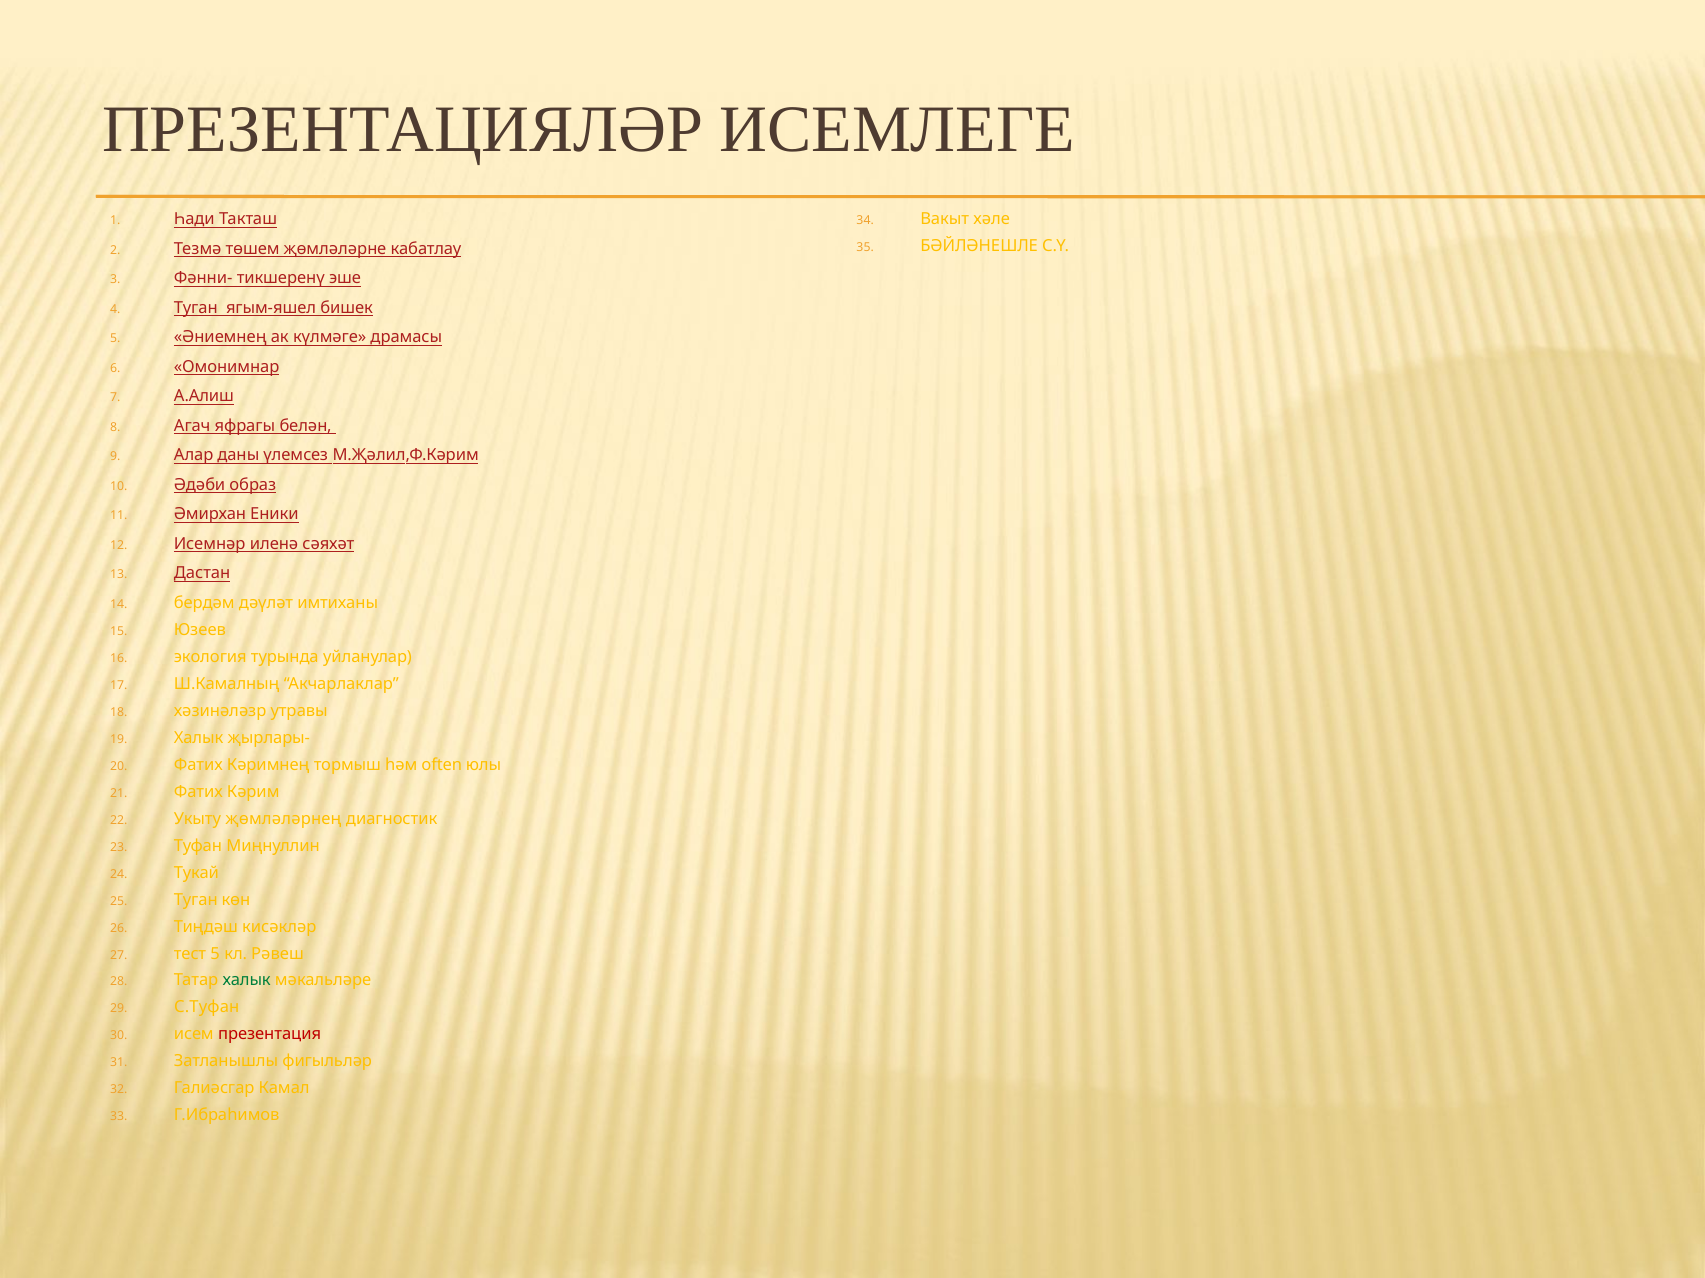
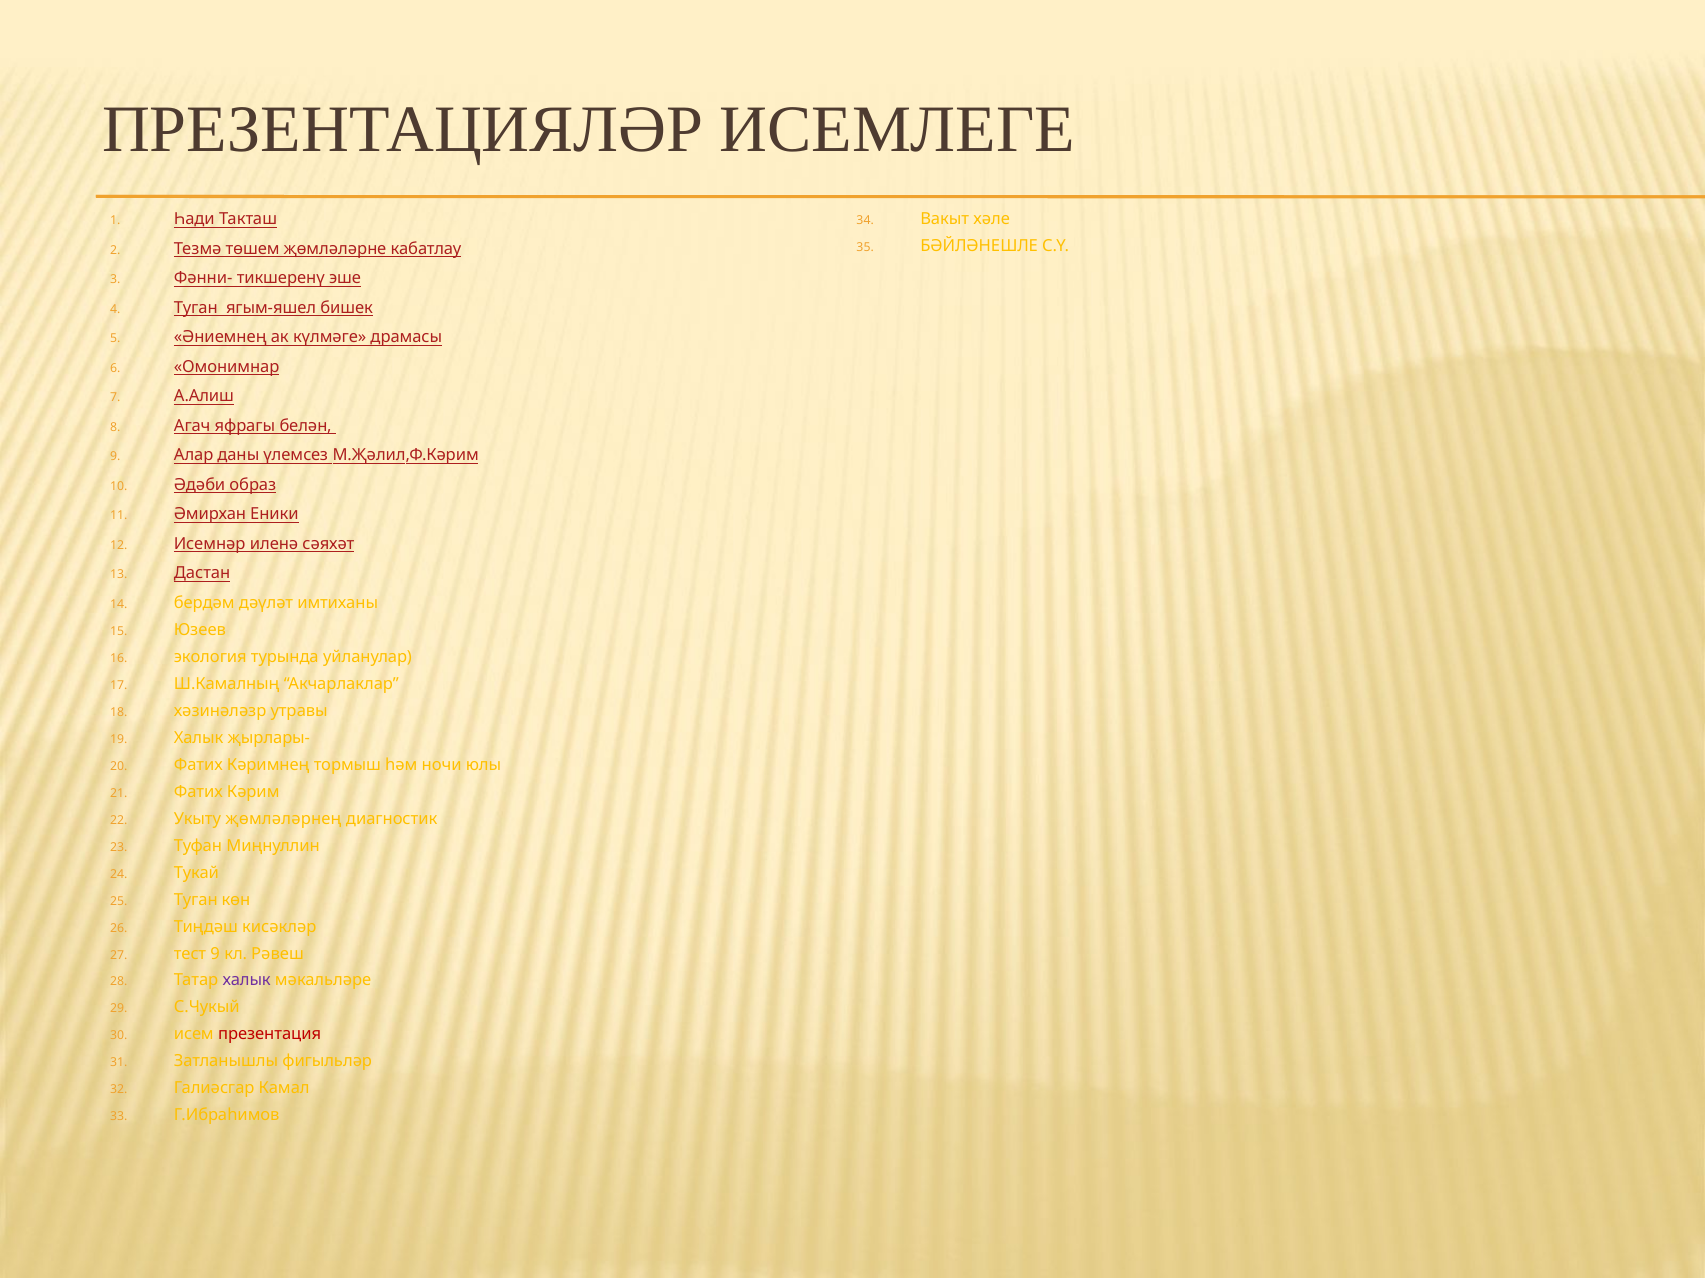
often: often -> ночи
тест 5: 5 -> 9
халык at (247, 981) colour: green -> purple
С.Туфан: С.Туфан -> С.Чукый
